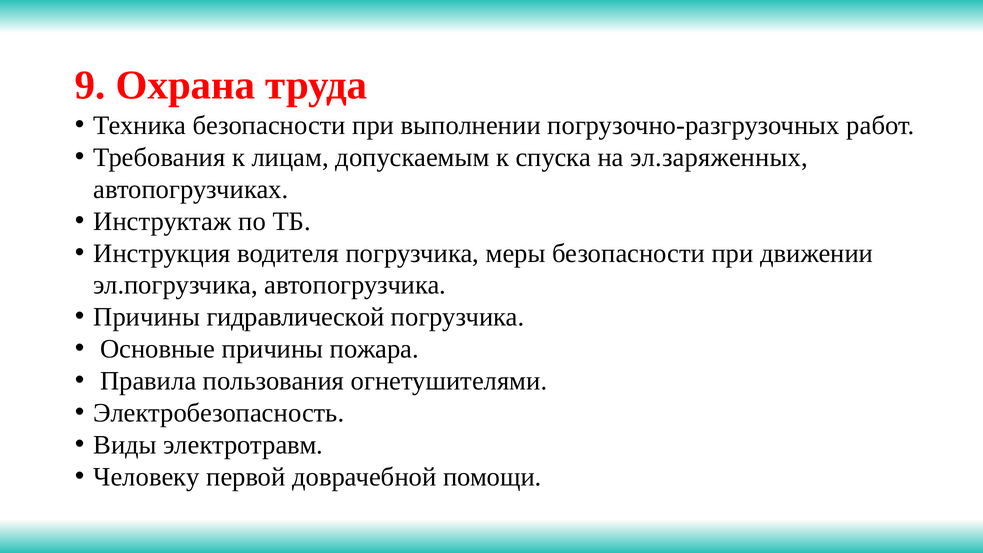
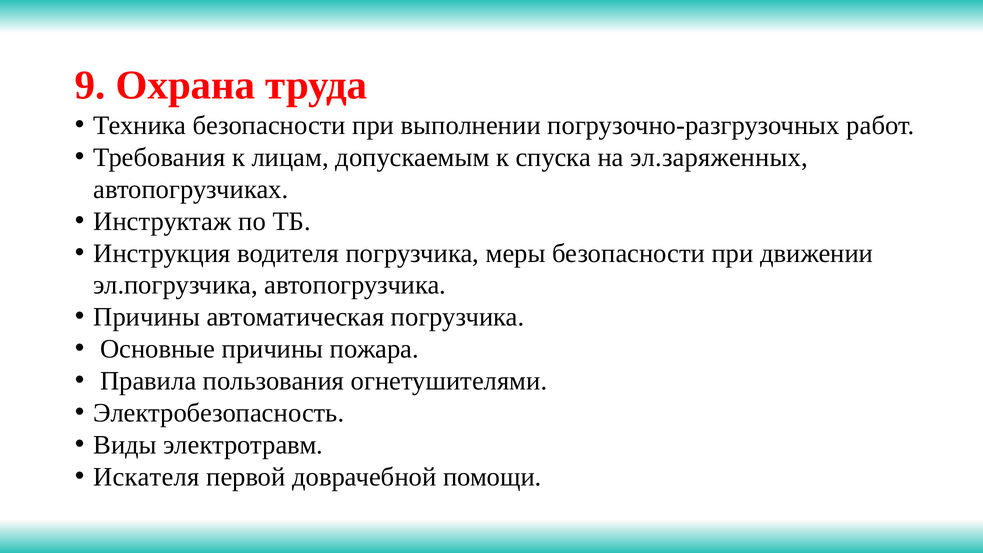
гидравлической: гидравлической -> автоматическая
Человеку: Человеку -> Искателя
